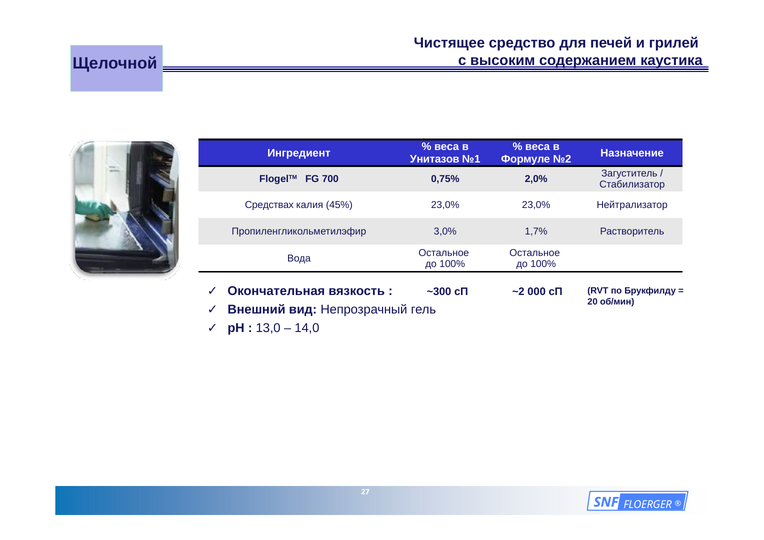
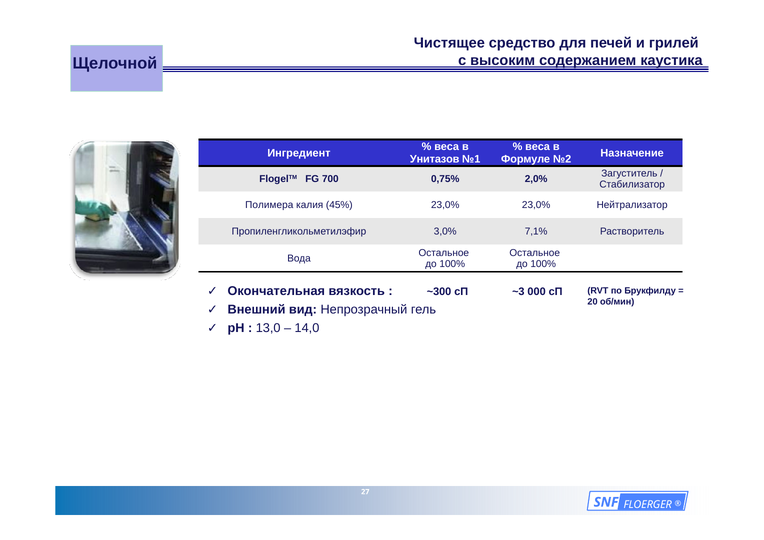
Средствах: Средствах -> Полимера
1,7%: 1,7% -> 7,1%
~2: ~2 -> ~3
